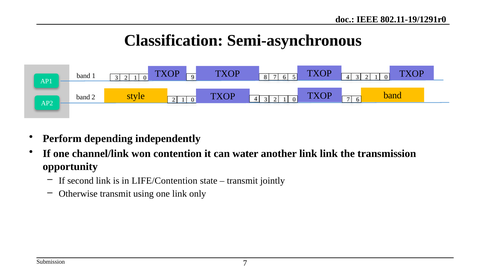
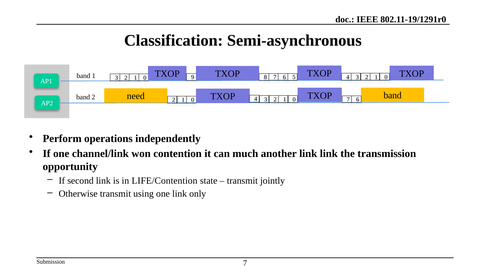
style: style -> need
depending: depending -> operations
water: water -> much
